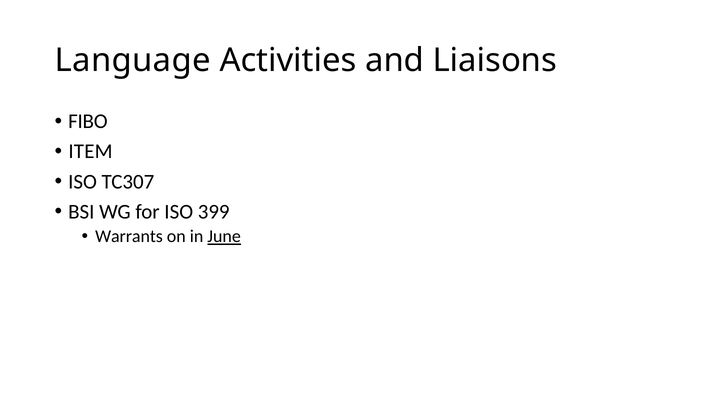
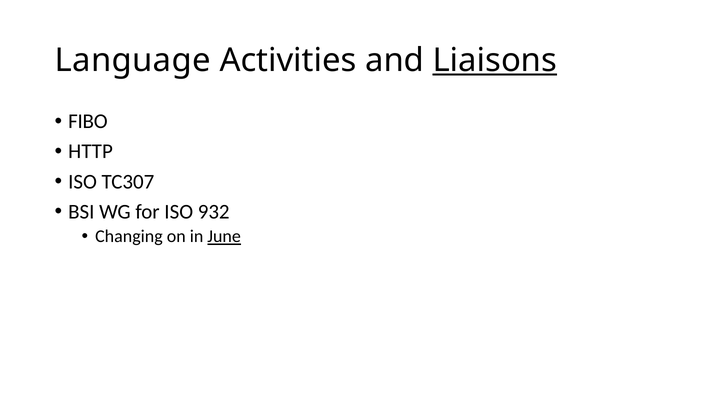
Liaisons underline: none -> present
ITEM: ITEM -> HTTP
399: 399 -> 932
Warrants: Warrants -> Changing
